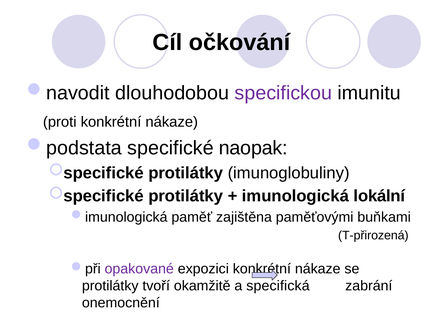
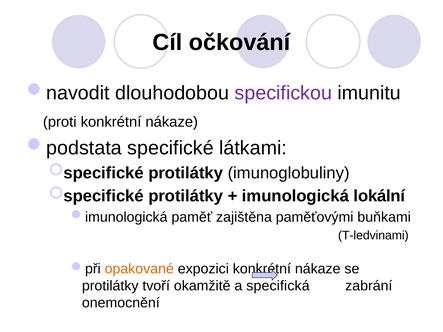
naopak: naopak -> látkami
T-přirozená: T-přirozená -> T-ledvinami
opakované colour: purple -> orange
